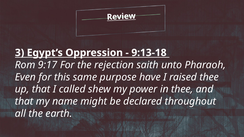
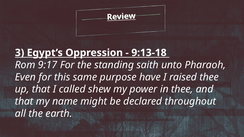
rejection: rejection -> standing
